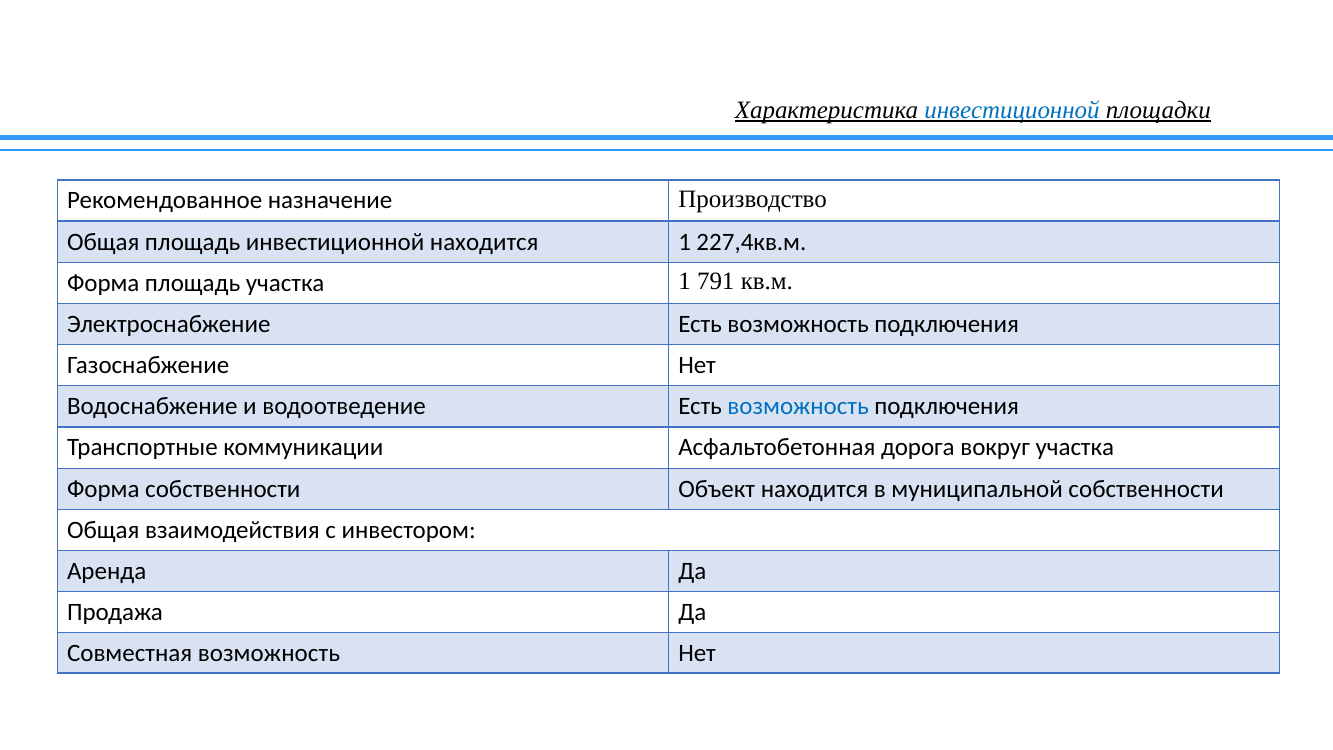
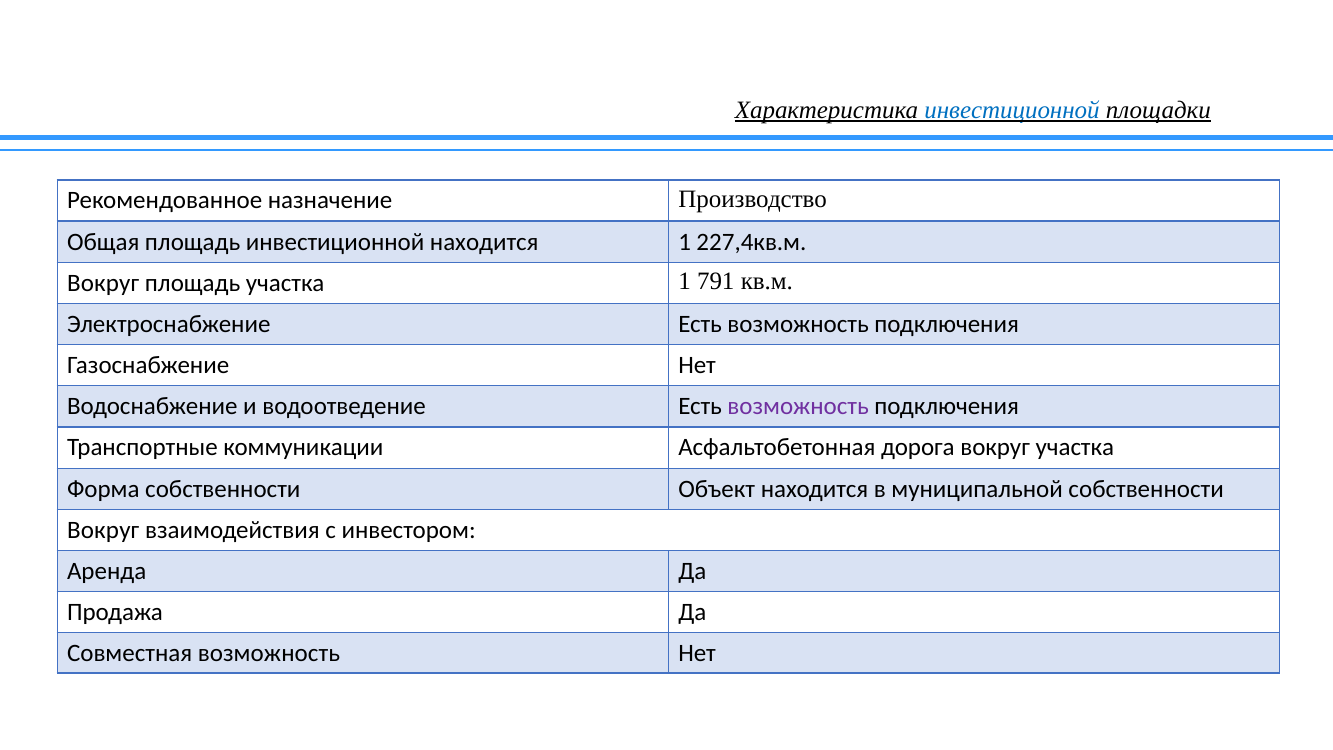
Форма at (103, 283): Форма -> Вокруг
возможность at (798, 406) colour: blue -> purple
Общая at (103, 530): Общая -> Вокруг
